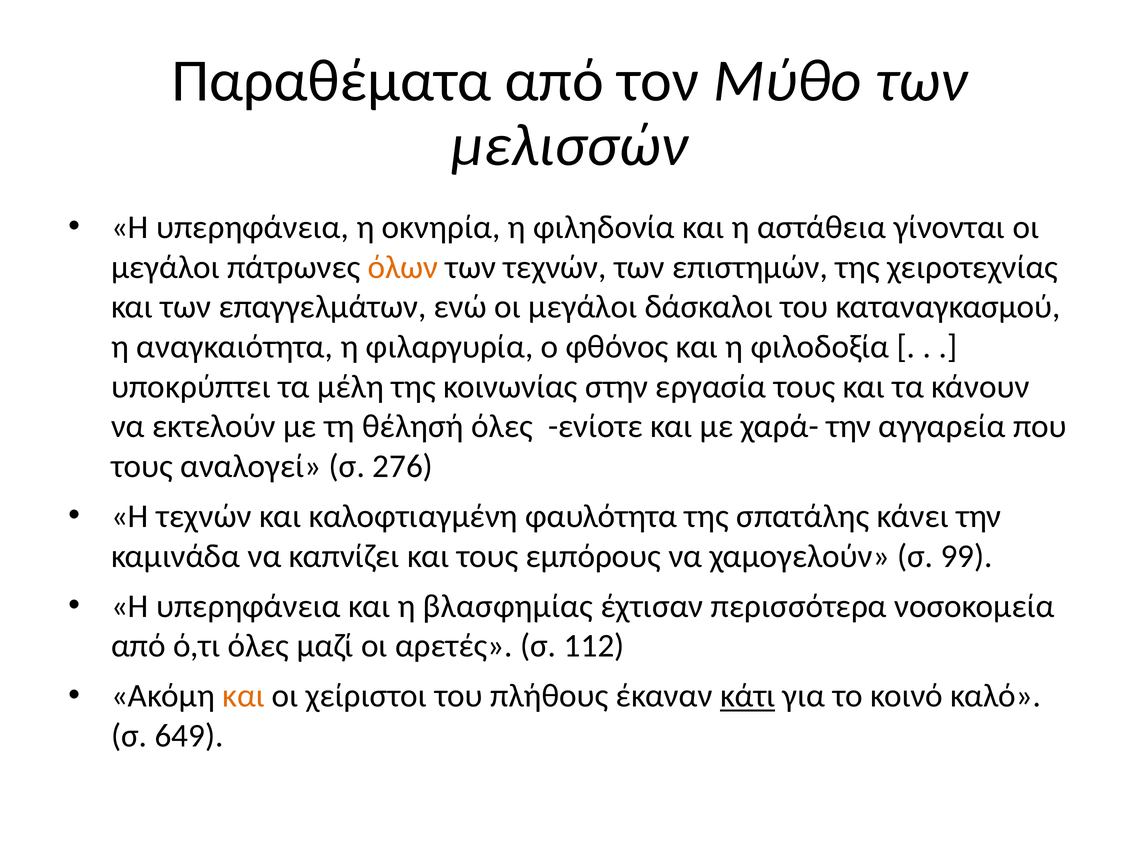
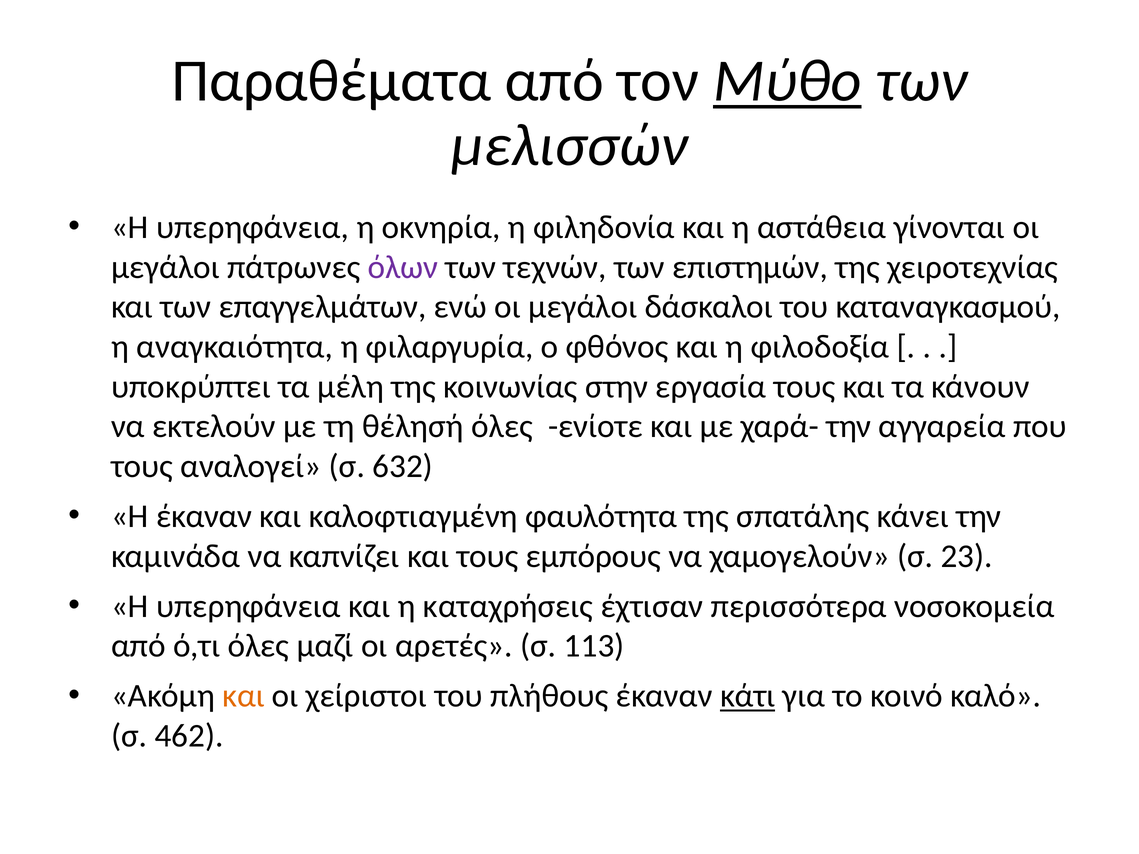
Μύθο underline: none -> present
όλων colour: orange -> purple
276: 276 -> 632
Η τεχνών: τεχνών -> έκαναν
99: 99 -> 23
βλασφημίας: βλασφημίας -> καταχρήσεις
112: 112 -> 113
649: 649 -> 462
